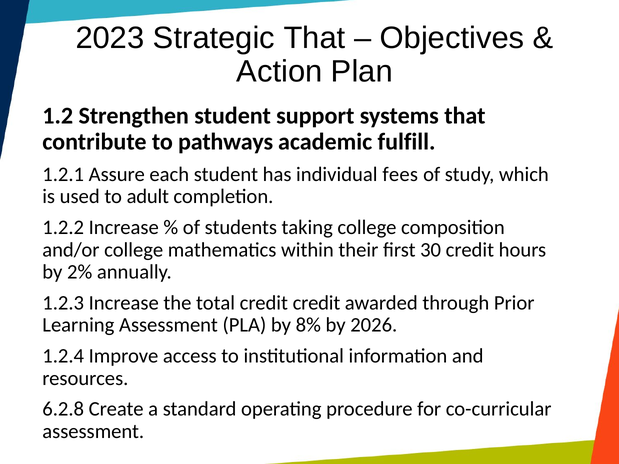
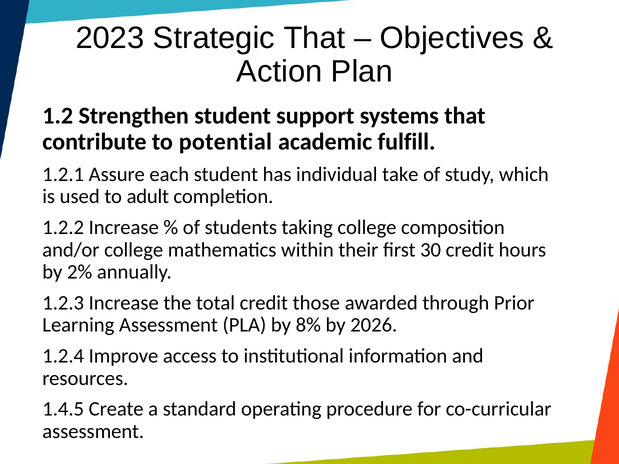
pathways: pathways -> potential
fees: fees -> take
credit credit: credit -> those
6.2.8: 6.2.8 -> 1.4.5
